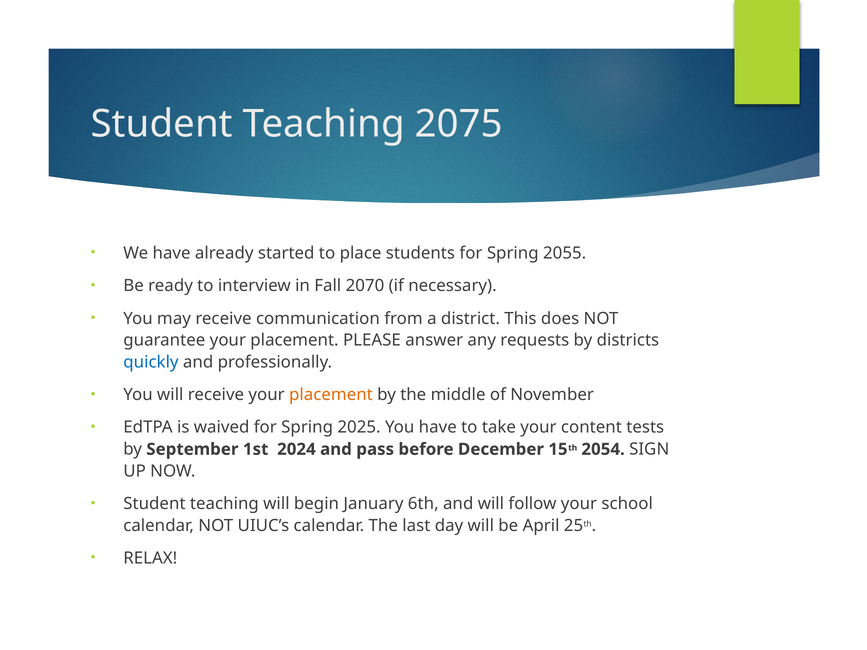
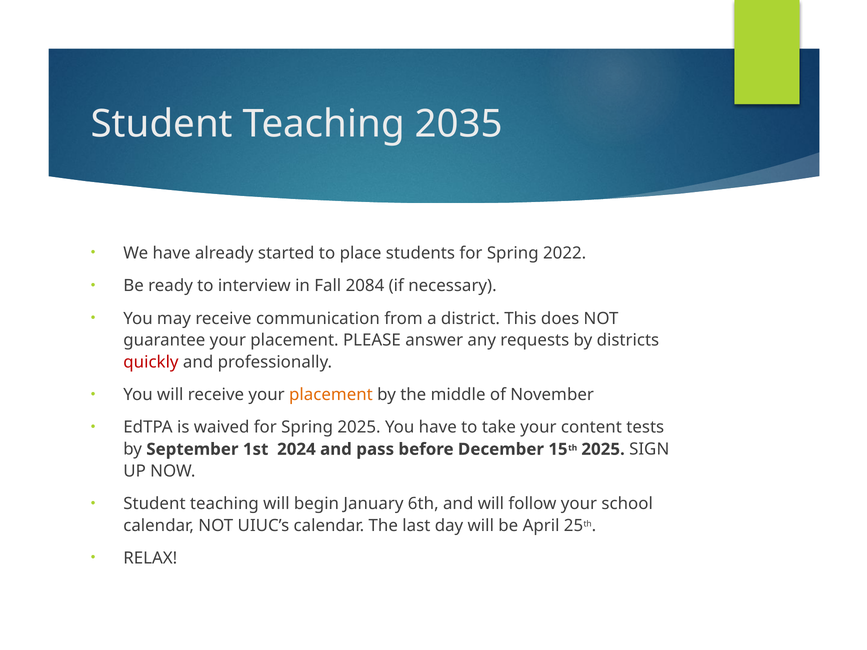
2075: 2075 -> 2035
2055: 2055 -> 2022
2070: 2070 -> 2084
quickly colour: blue -> red
15th 2054: 2054 -> 2025
